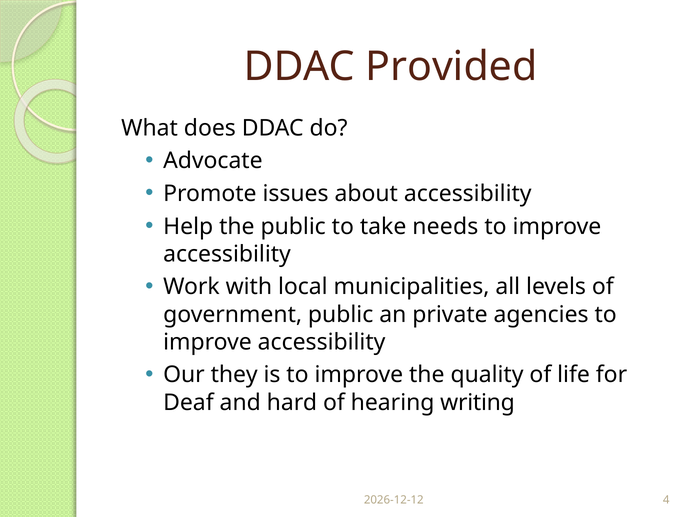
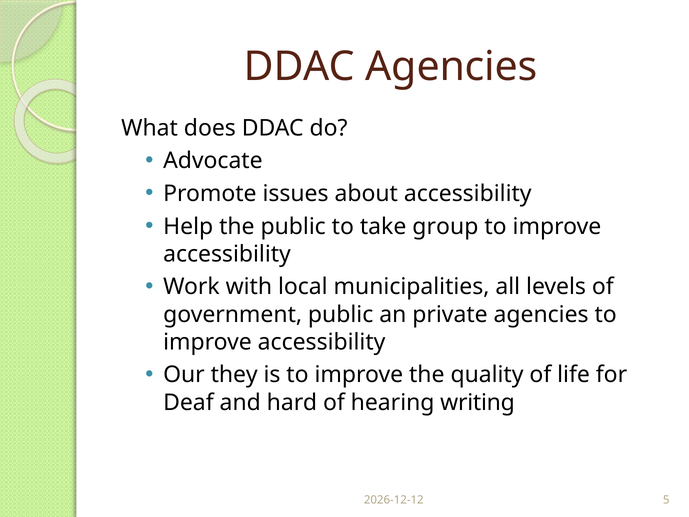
DDAC Provided: Provided -> Agencies
needs: needs -> group
4: 4 -> 5
